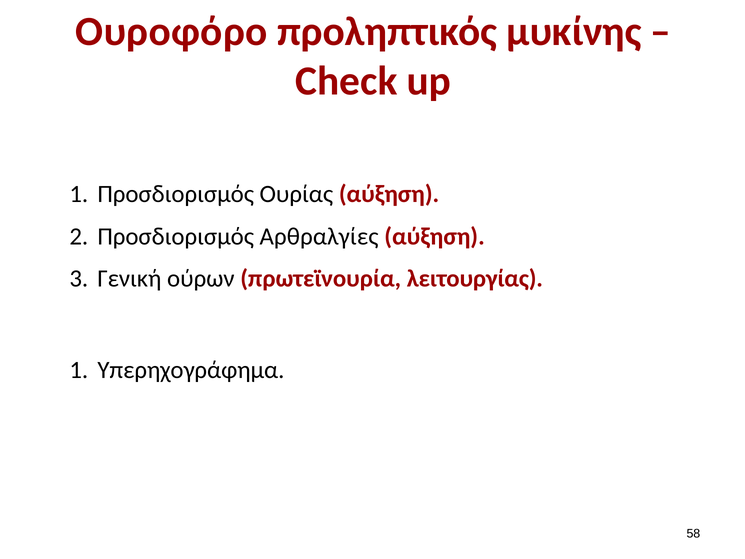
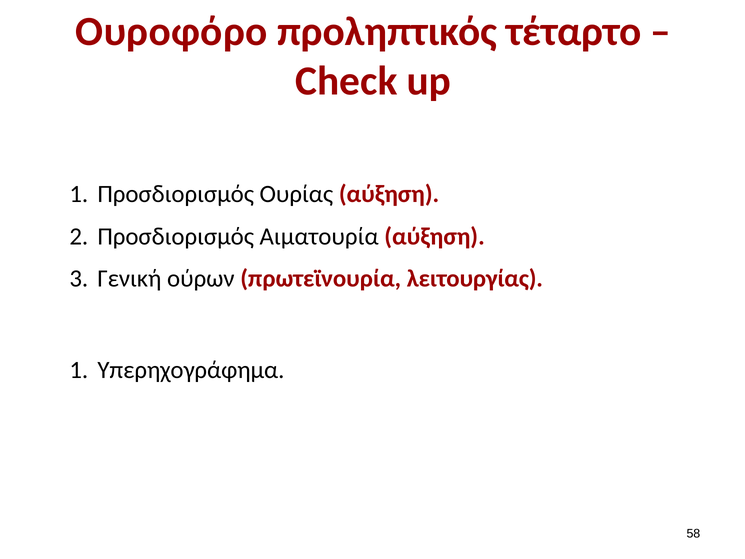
μυκίνης: μυκίνης -> τέταρτο
Αρθραλγίες: Αρθραλγίες -> Αιματουρία
